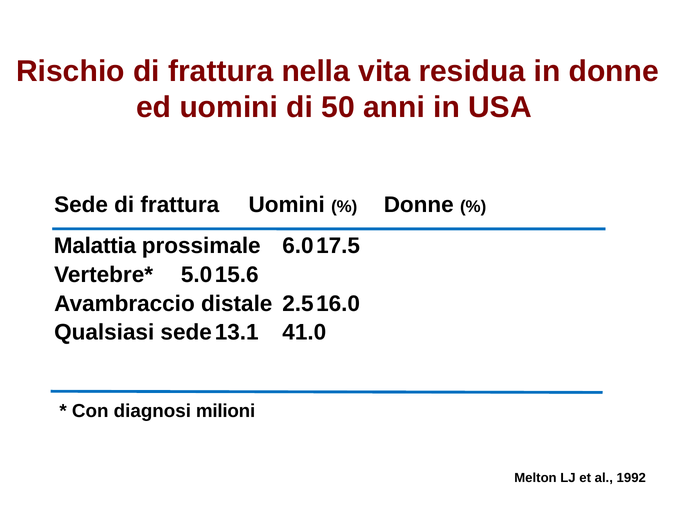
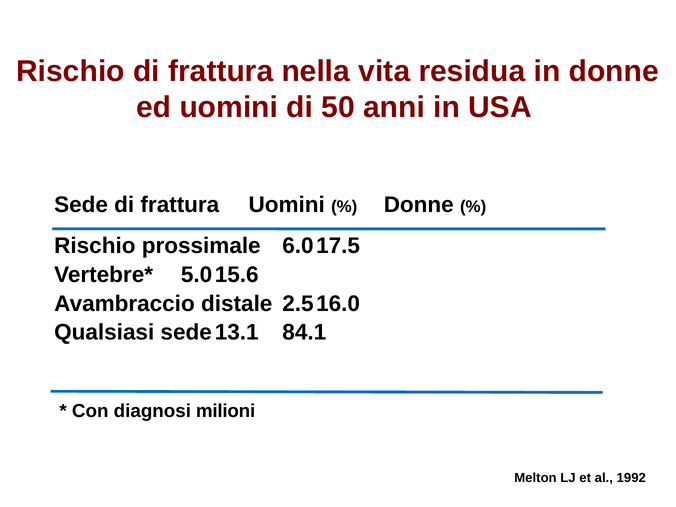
Malattia at (95, 246): Malattia -> Rischio
41.0: 41.0 -> 84.1
